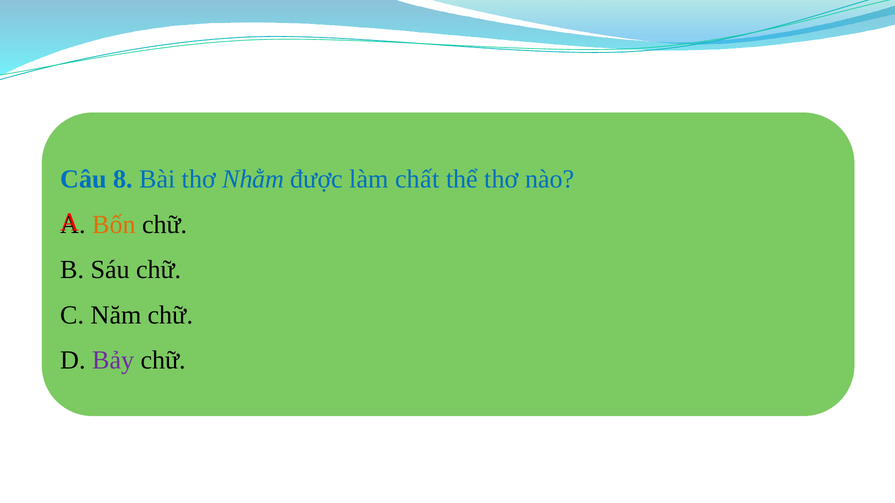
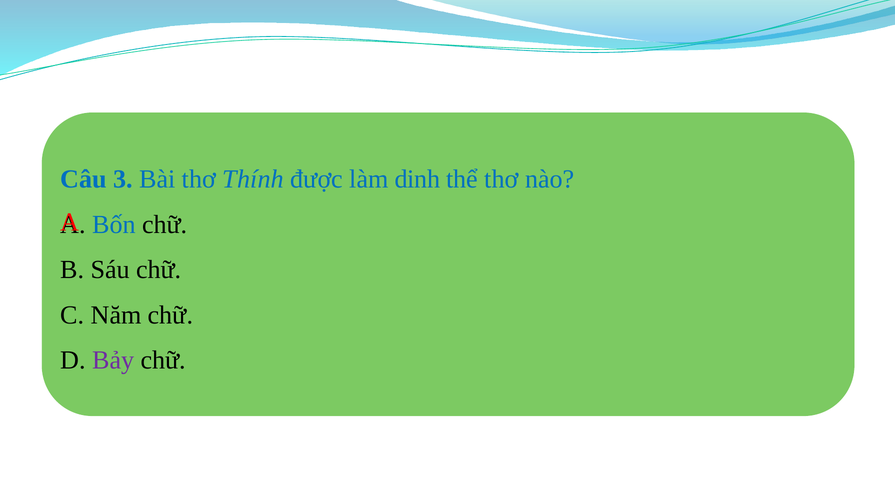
8: 8 -> 3
Nhằm: Nhằm -> Thính
chất: chất -> dinh
Bốn colour: orange -> blue
